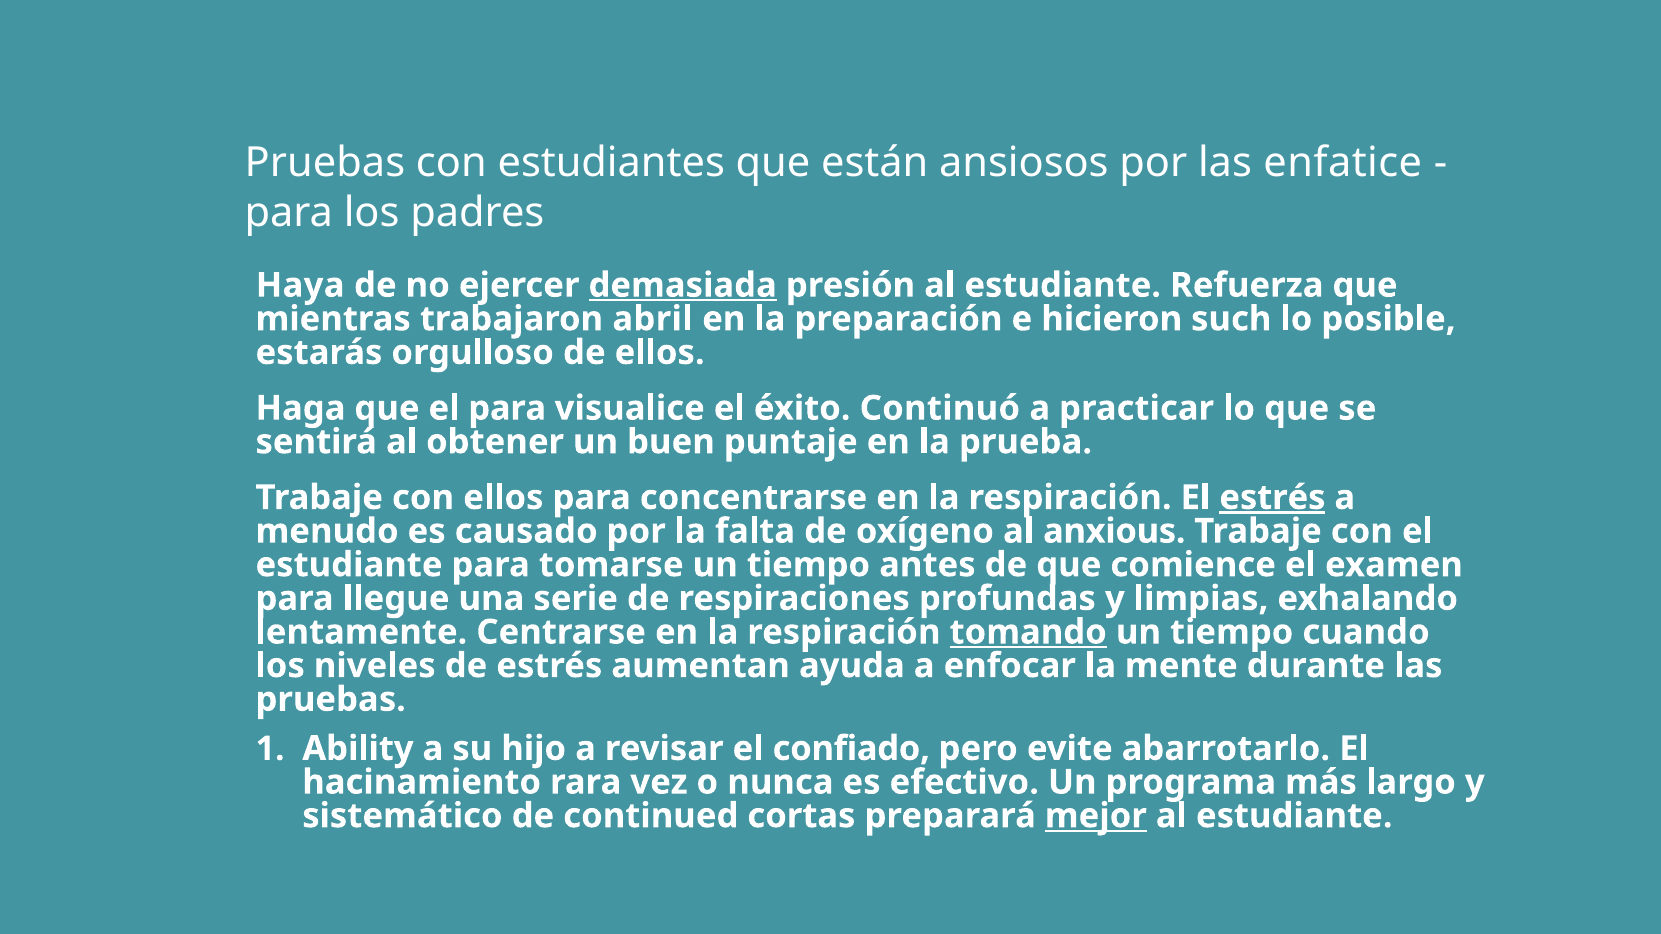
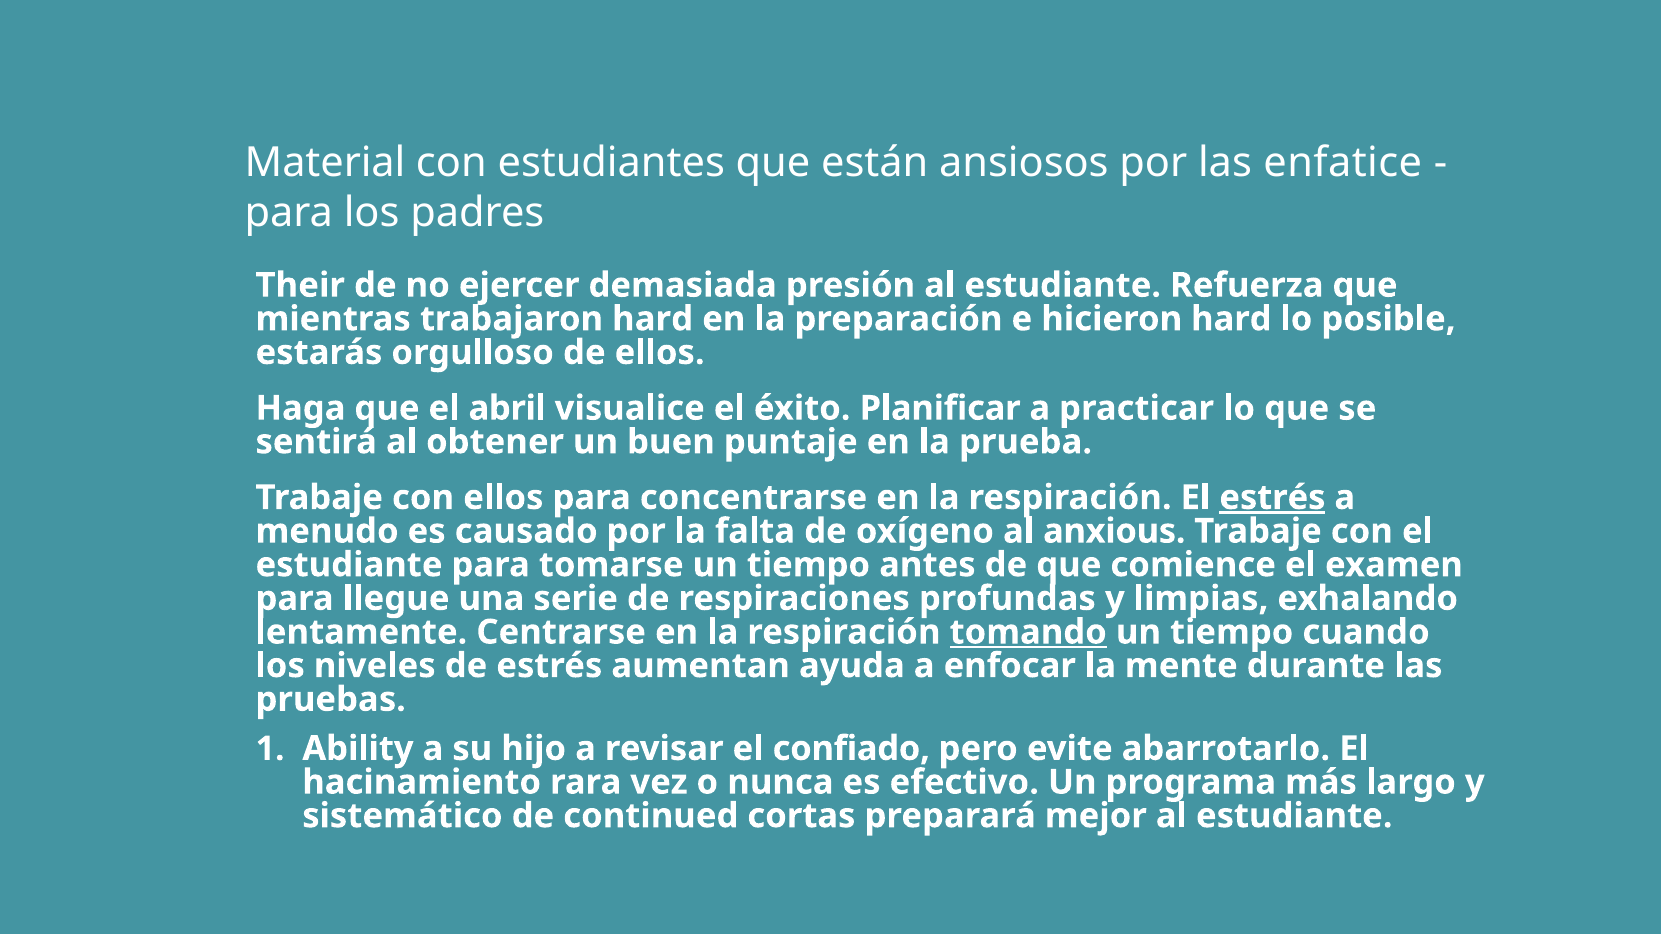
Pruebas at (325, 163): Pruebas -> Material
Haya: Haya -> Their
demasiada underline: present -> none
trabajaron abril: abril -> hard
hicieron such: such -> hard
el para: para -> abril
Continuó: Continuó -> Planificar
mejor underline: present -> none
